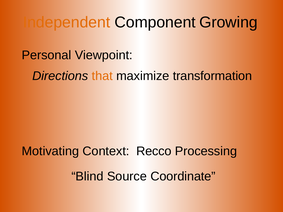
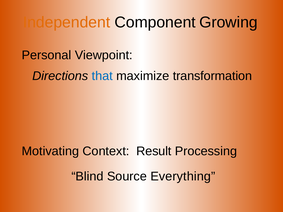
that colour: orange -> blue
Recco: Recco -> Result
Coordinate: Coordinate -> Everything
